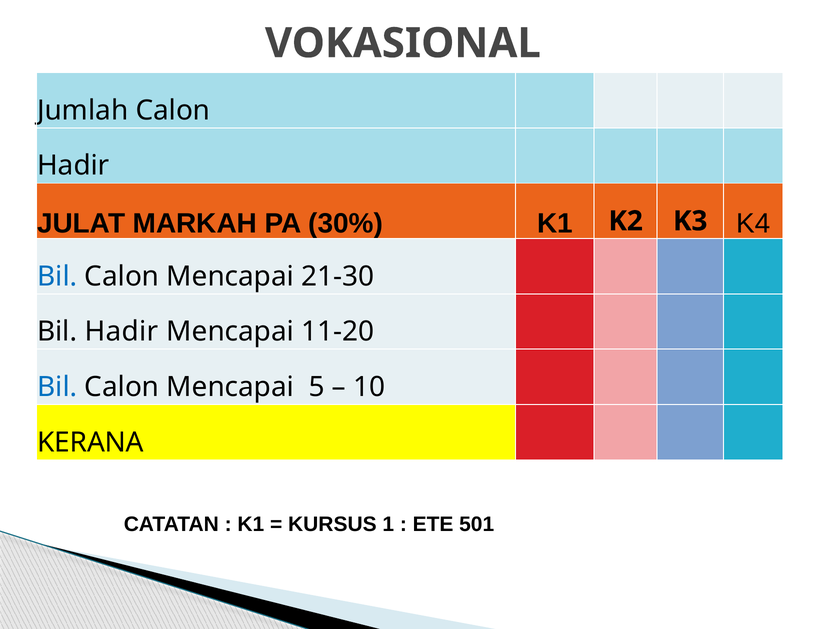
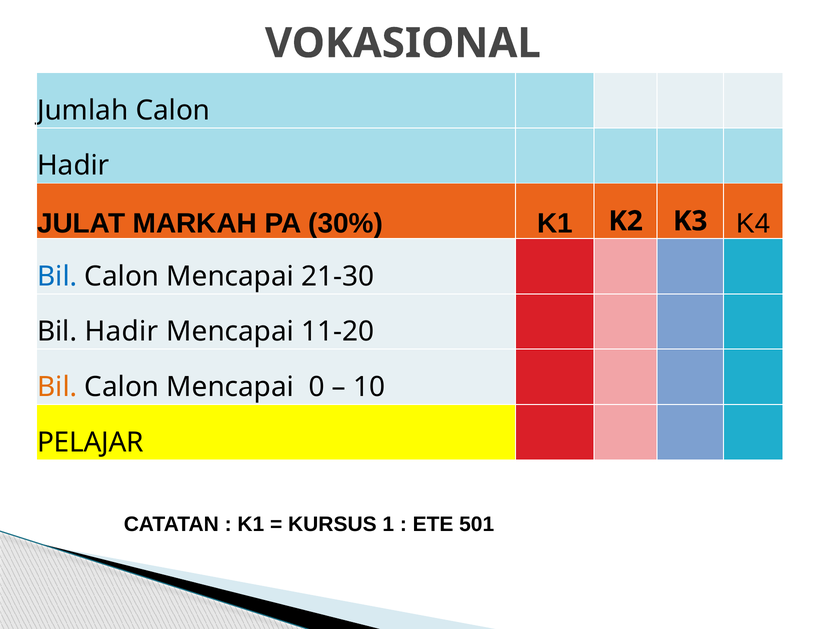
Bil at (57, 387) colour: blue -> orange
5: 5 -> 0
KERANA: KERANA -> PELAJAR
